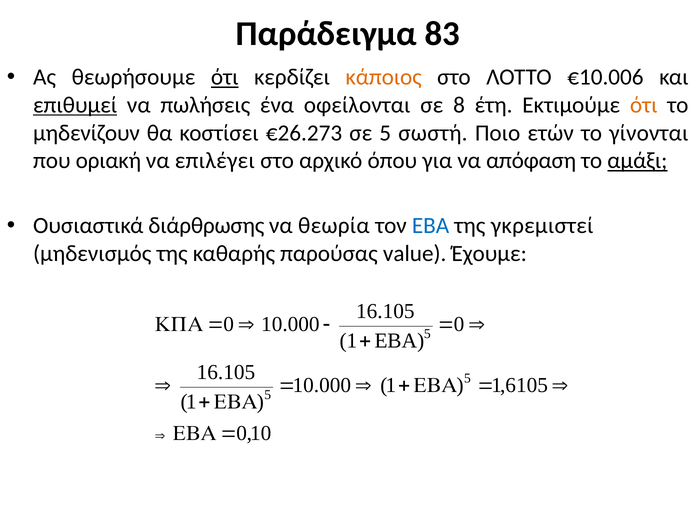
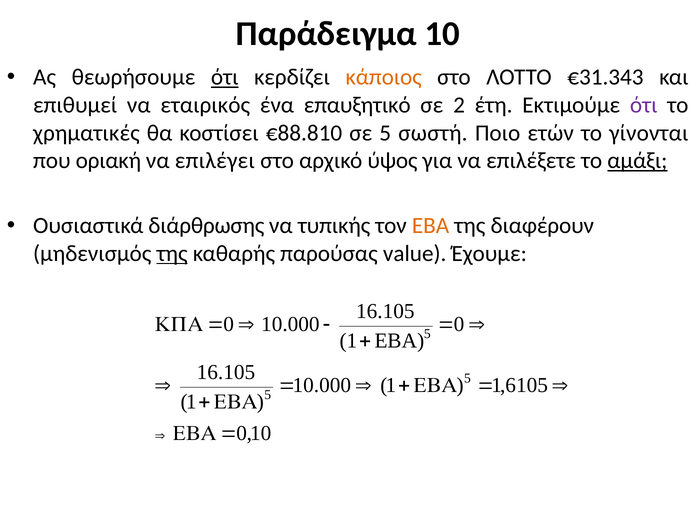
Παράδειγμα 83: 83 -> 10
€10.006: €10.006 -> €31.343
επιθυμεί underline: present -> none
πωλήσεις: πωλήσεις -> εταιρικός
οφείλονται: οφείλονται -> επαυξητικό
8: 8 -> 2
ότι at (644, 105) colour: orange -> purple
μηδενίζουν: μηδενίζουν -> χρηματικές
€26.273: €26.273 -> €88.810
όπου: όπου -> ύψος
απόφαση: απόφαση -> επιλέξετε
θεωρία: θεωρία -> τυπικής
ΕΒΑ at (431, 226) colour: blue -> orange
γκρεμιστεί: γκρεμιστεί -> διαφέρουν
της at (172, 254) underline: none -> present
